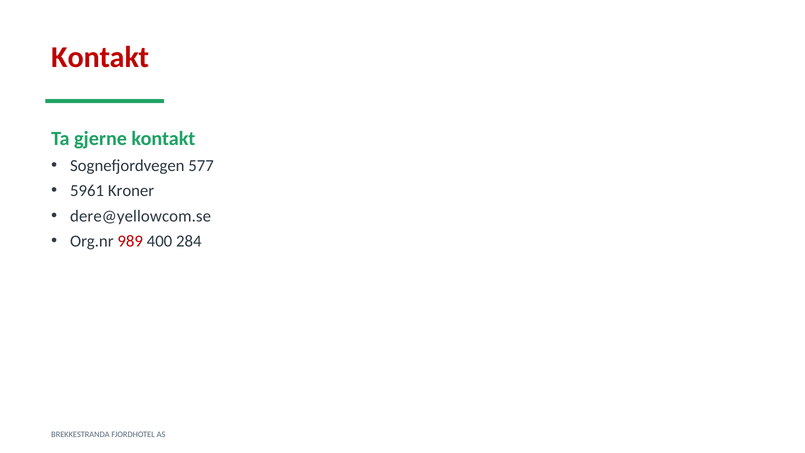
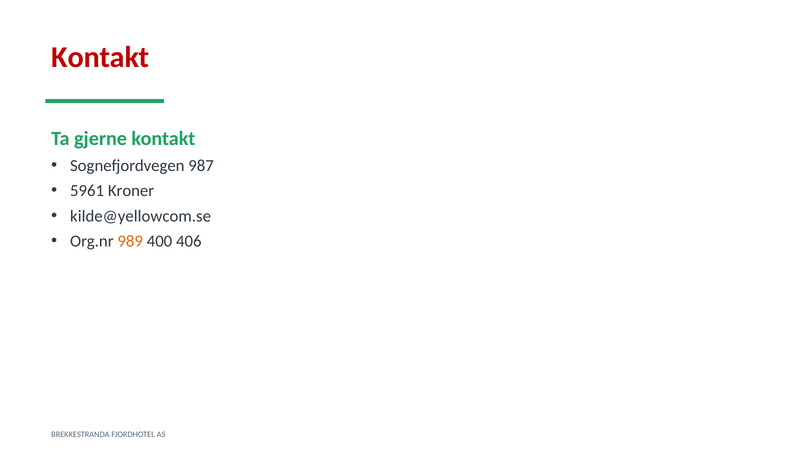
577: 577 -> 987
dere@yellowcom.se: dere@yellowcom.se -> kilde@yellowcom.se
989 colour: red -> orange
284: 284 -> 406
